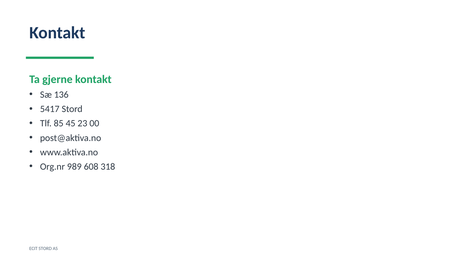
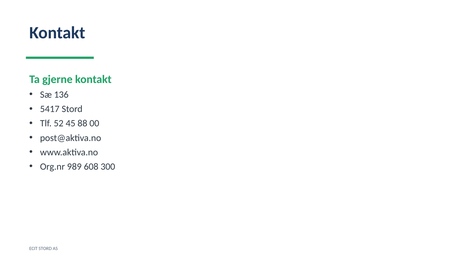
85: 85 -> 52
23: 23 -> 88
318: 318 -> 300
